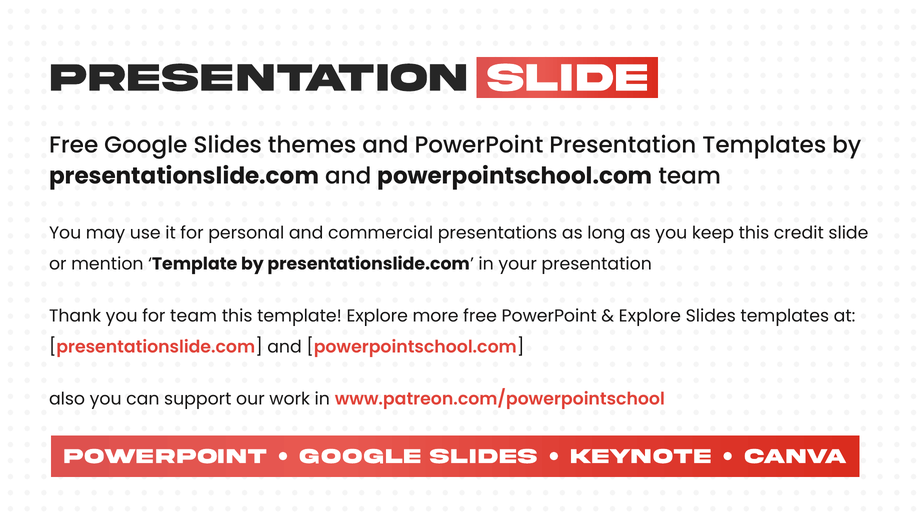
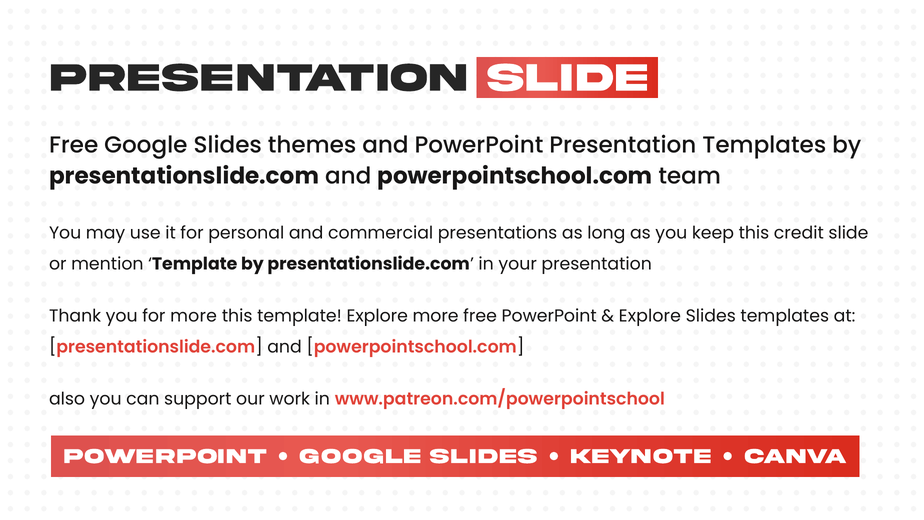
for team: team -> more
